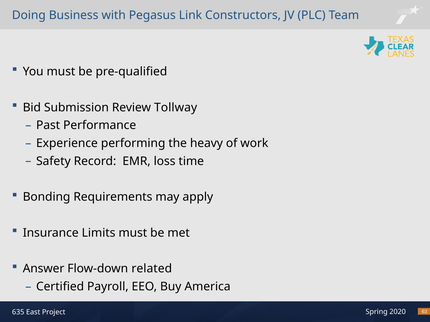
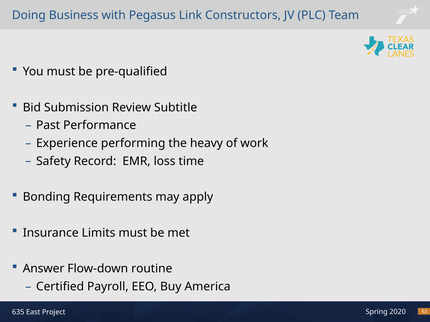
Tollway: Tollway -> Subtitle
related: related -> routine
